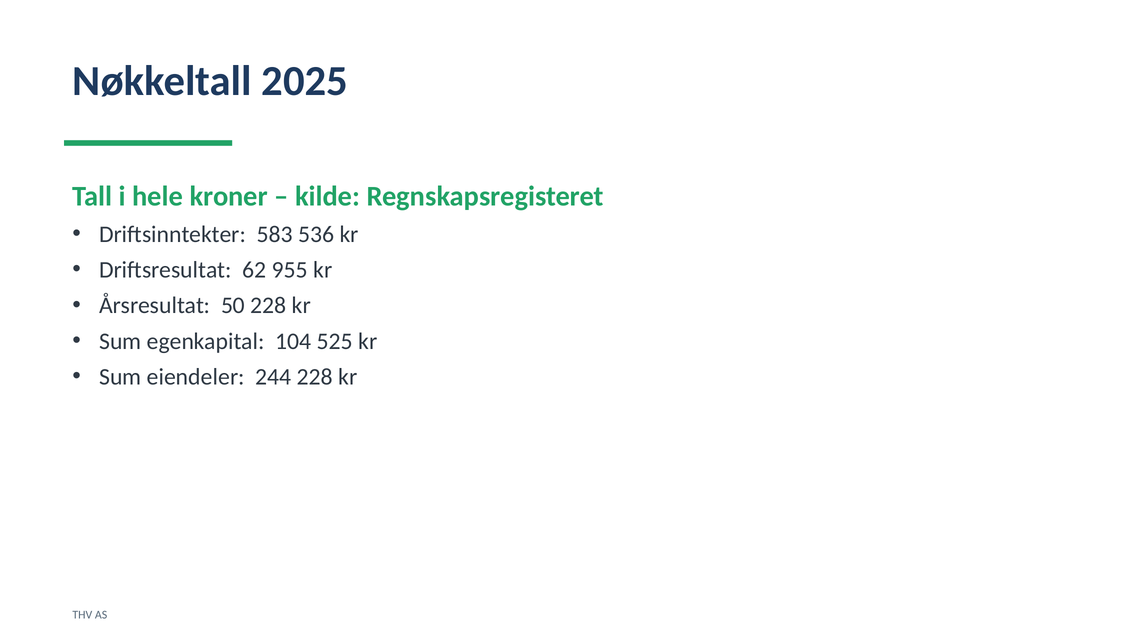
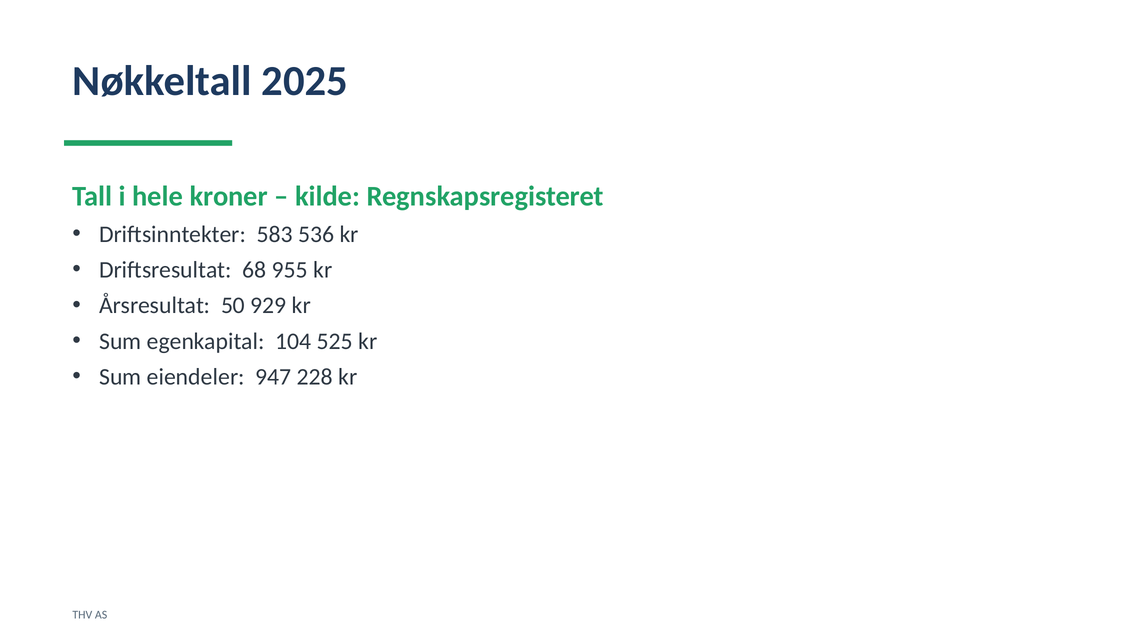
62: 62 -> 68
50 228: 228 -> 929
244: 244 -> 947
